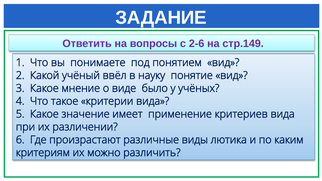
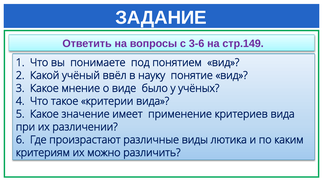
2-6: 2-6 -> 3-6
